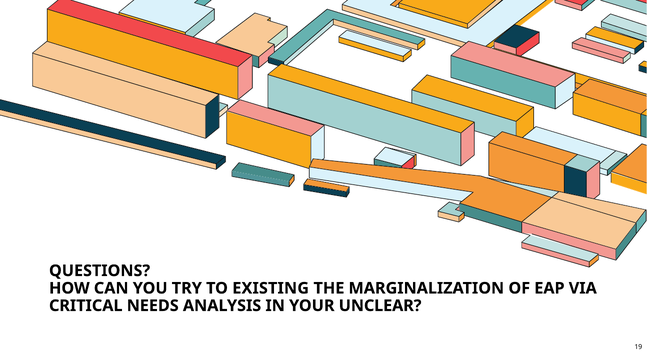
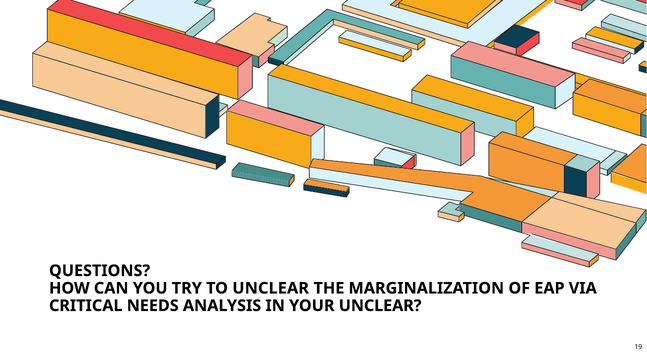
TO EXISTING: EXISTING -> UNCLEAR
